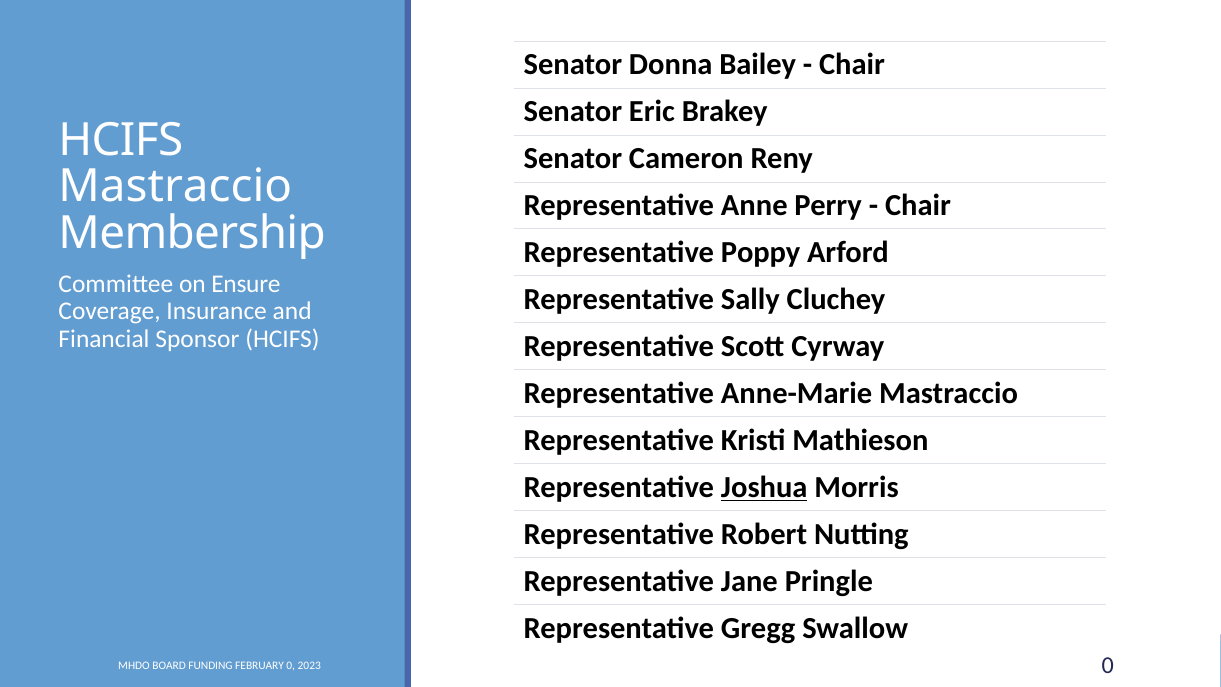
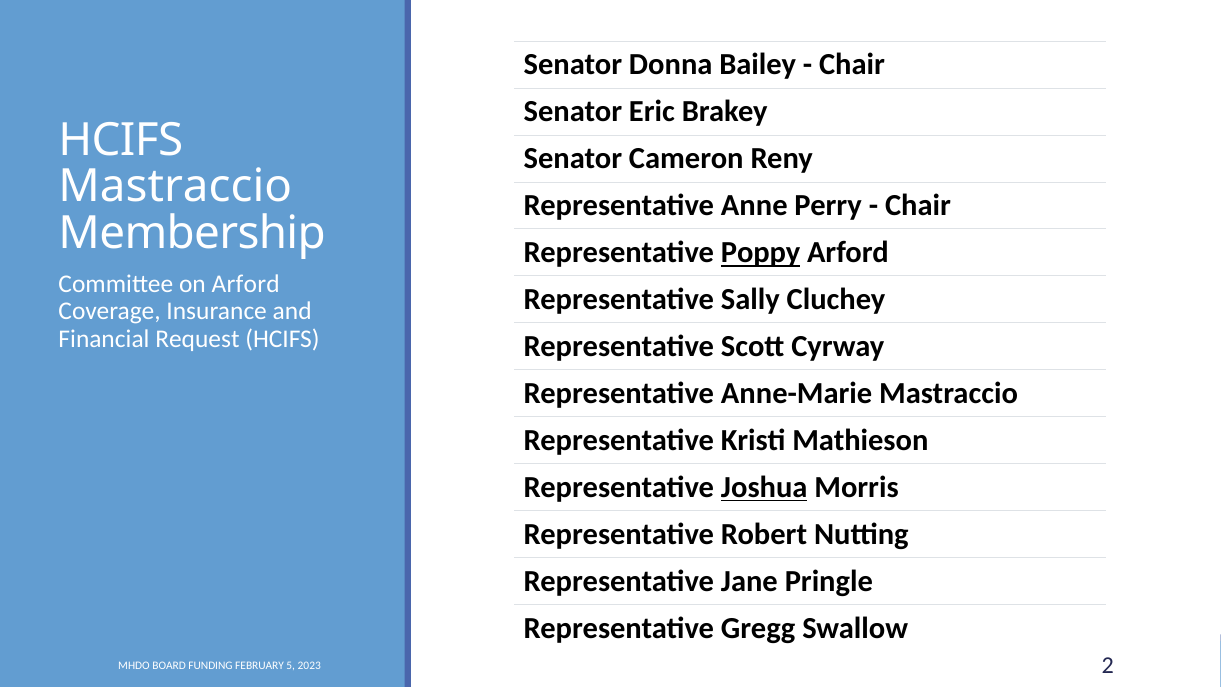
Poppy underline: none -> present
on Ensure: Ensure -> Arford
Sponsor: Sponsor -> Request
FEBRUARY 0: 0 -> 5
2023 0: 0 -> 2
